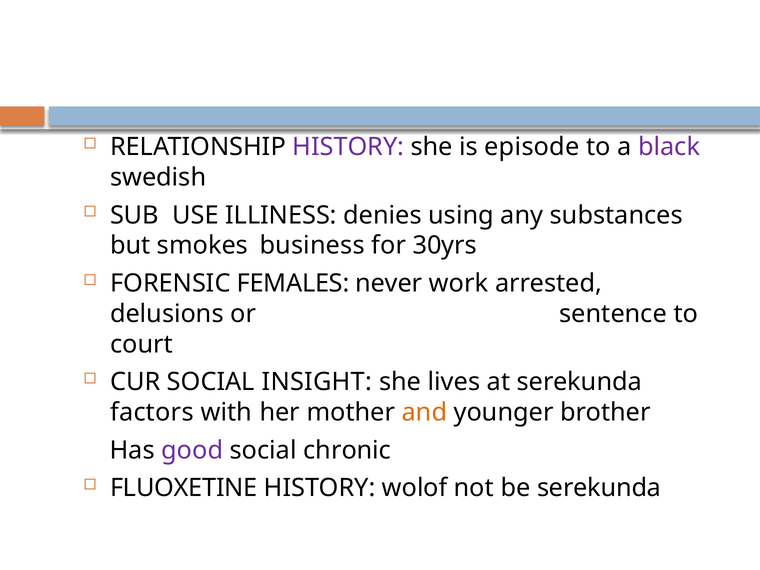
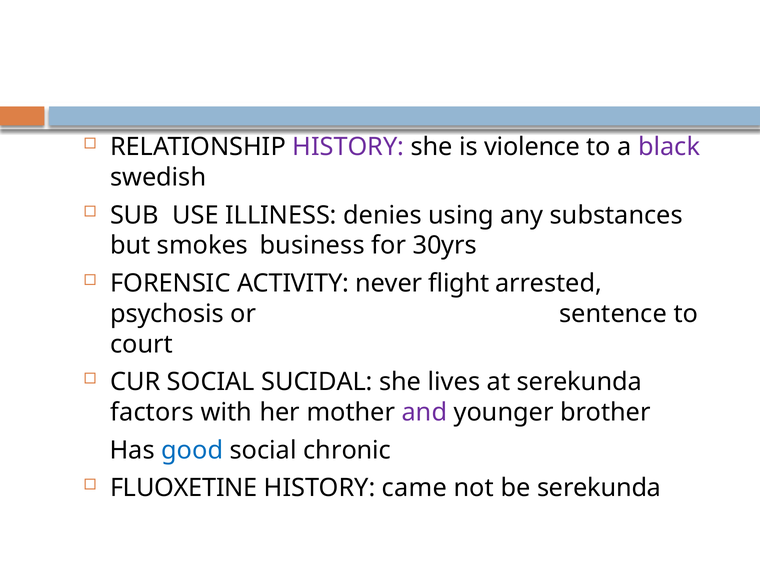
episode: episode -> violence
FEMALES: FEMALES -> ACTIVITY
work: work -> flight
delusions: delusions -> psychosis
INSIGHT: INSIGHT -> SUCIDAL
and colour: orange -> purple
good colour: purple -> blue
wolof: wolof -> came
